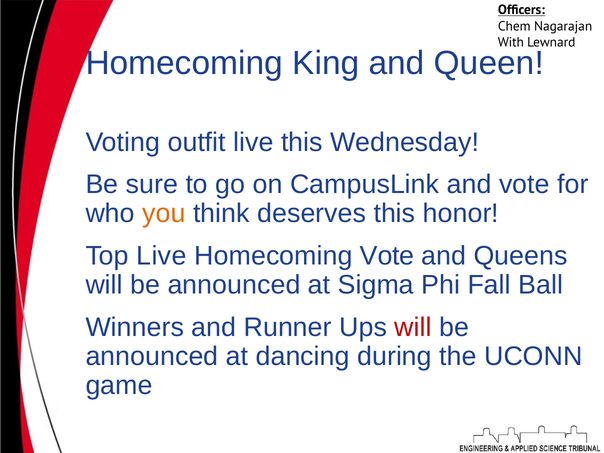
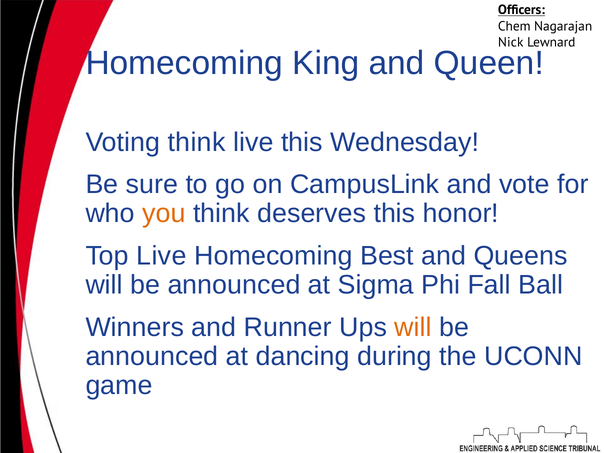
With: With -> Nick
Voting outfit: outfit -> think
Homecoming Vote: Vote -> Best
will at (413, 327) colour: red -> orange
